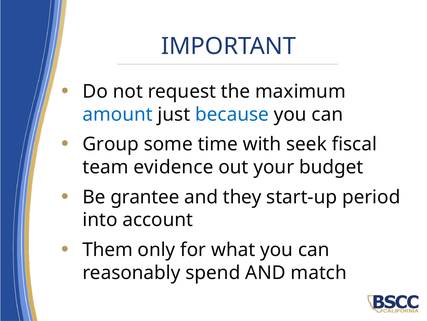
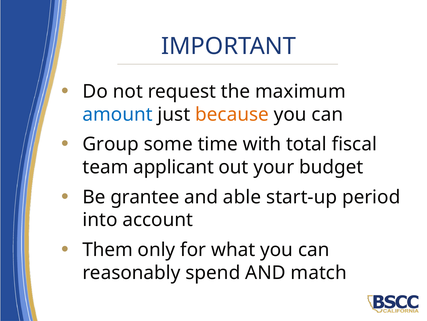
because colour: blue -> orange
seek: seek -> total
evidence: evidence -> applicant
they: they -> able
